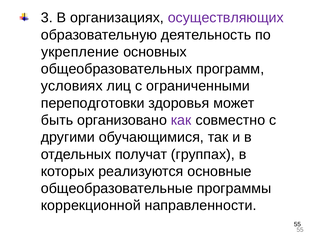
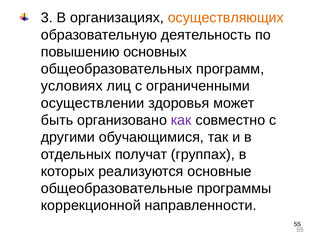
осуществляющих colour: purple -> orange
укрепление: укрепление -> повышению
переподготовки: переподготовки -> осуществлении
